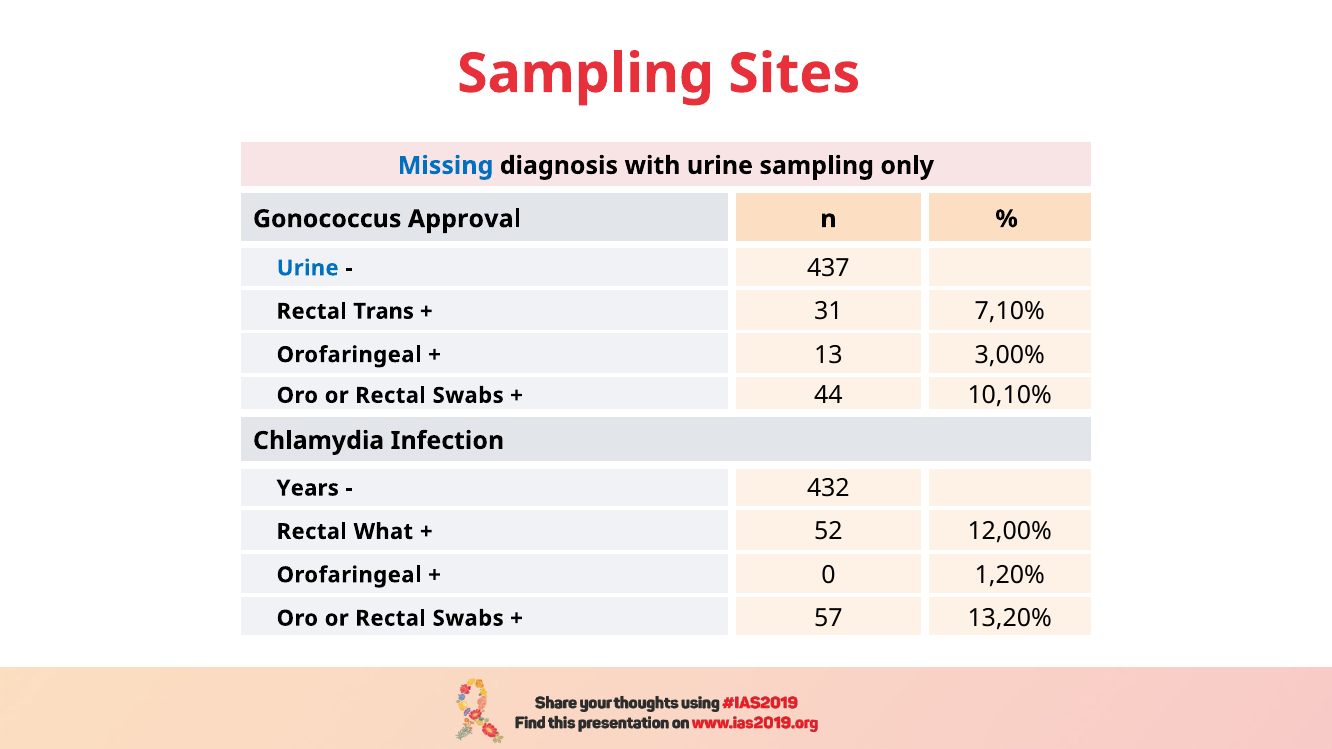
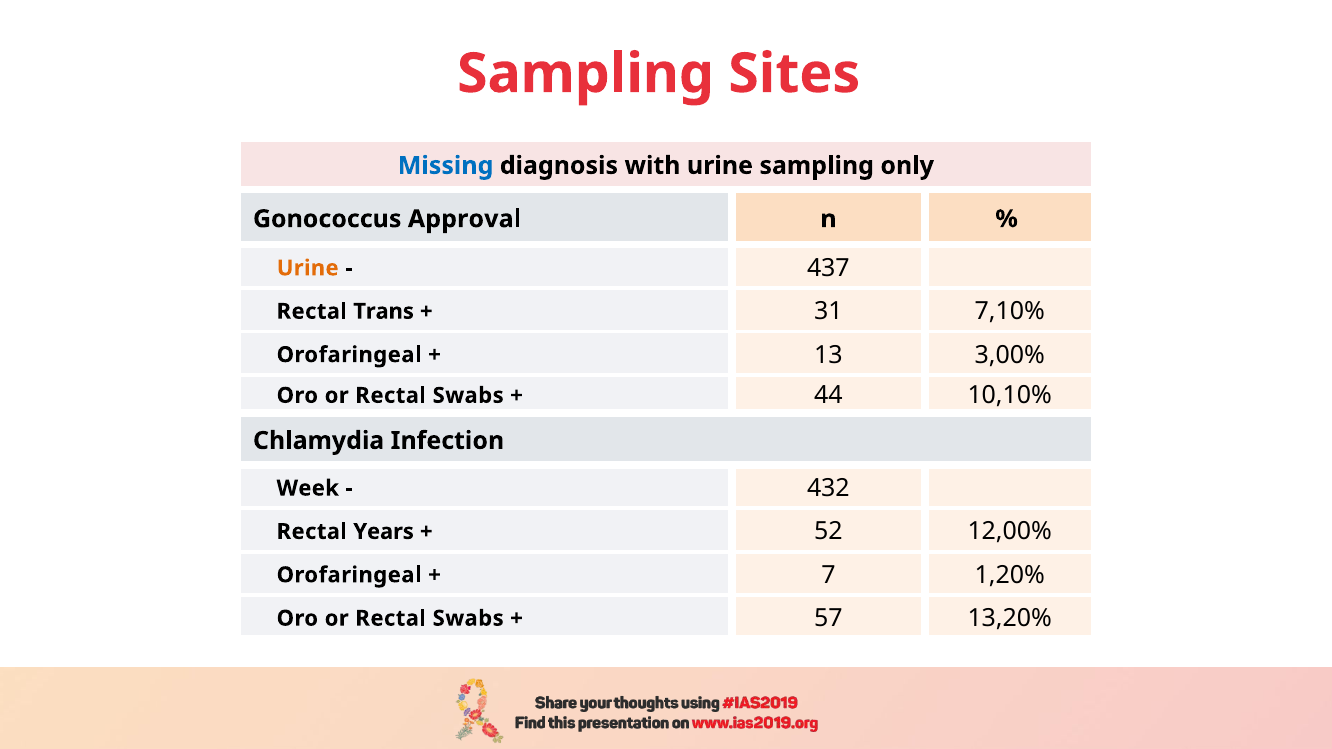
Urine at (308, 268) colour: blue -> orange
Years: Years -> Week
What: What -> Years
0: 0 -> 7
